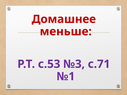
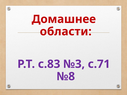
меньше: меньше -> области
с.53: с.53 -> с.83
№1: №1 -> №8
